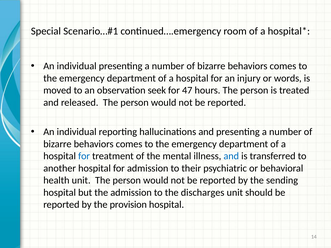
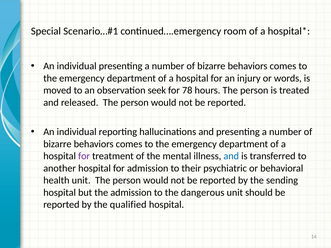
47: 47 -> 78
for at (84, 156) colour: blue -> purple
discharges: discharges -> dangerous
provision: provision -> qualified
